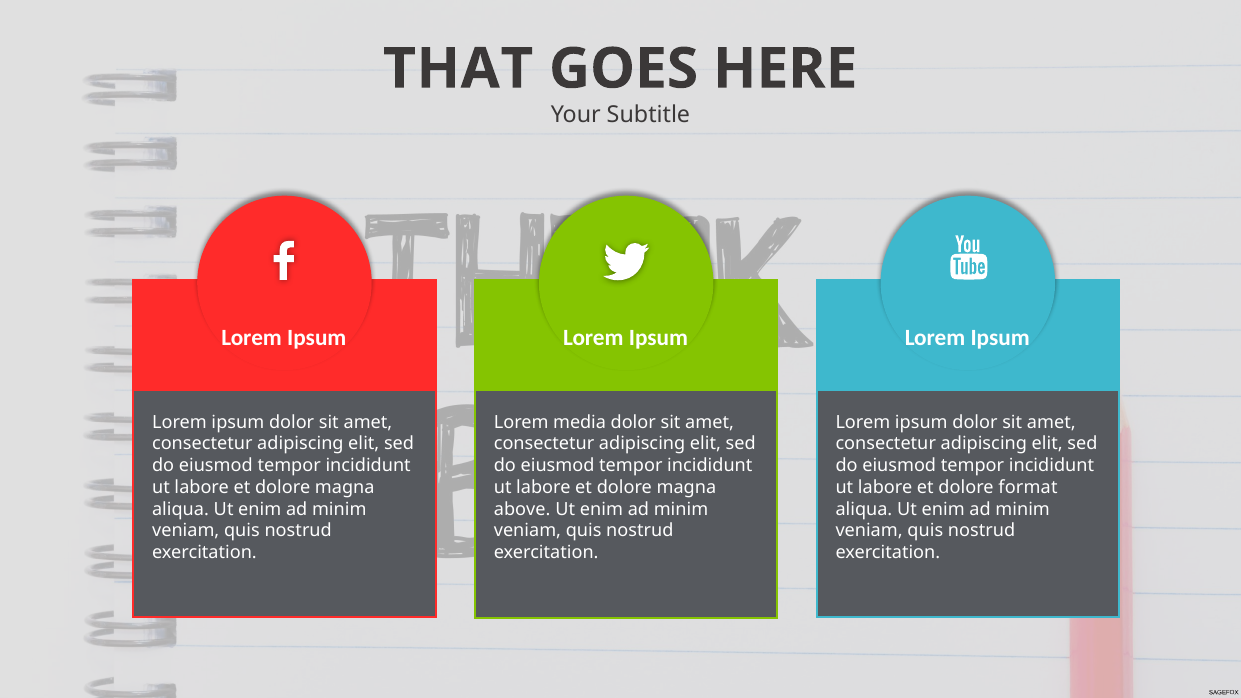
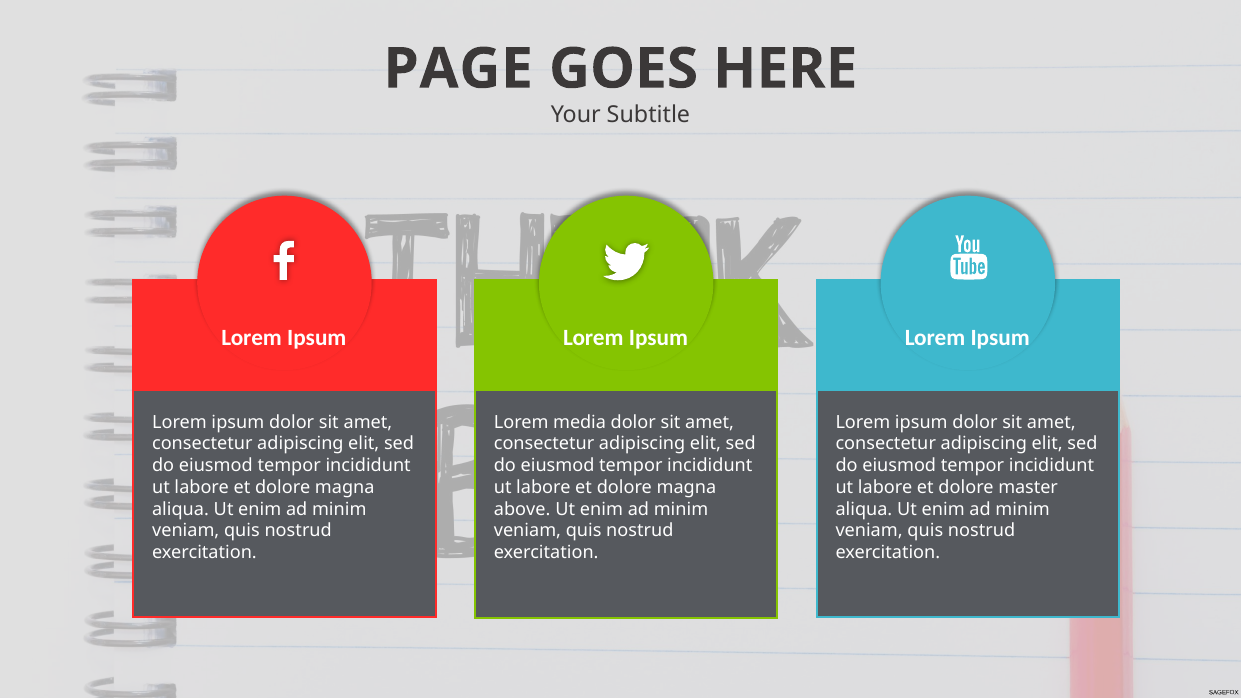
THAT: THAT -> PAGE
format: format -> master
